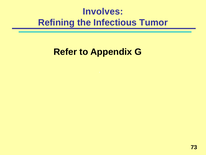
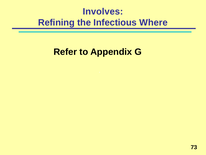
Tumor: Tumor -> Where
